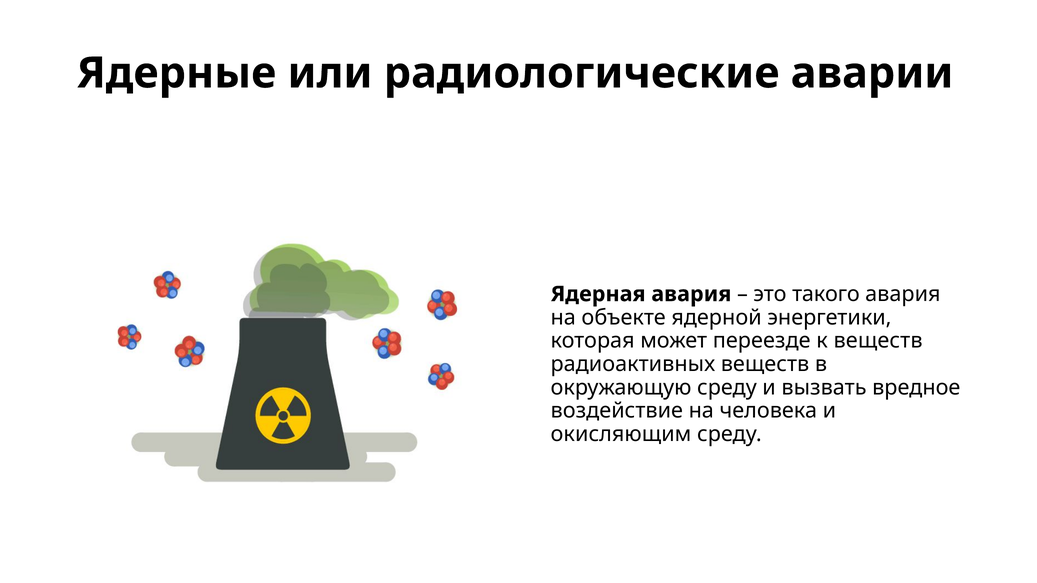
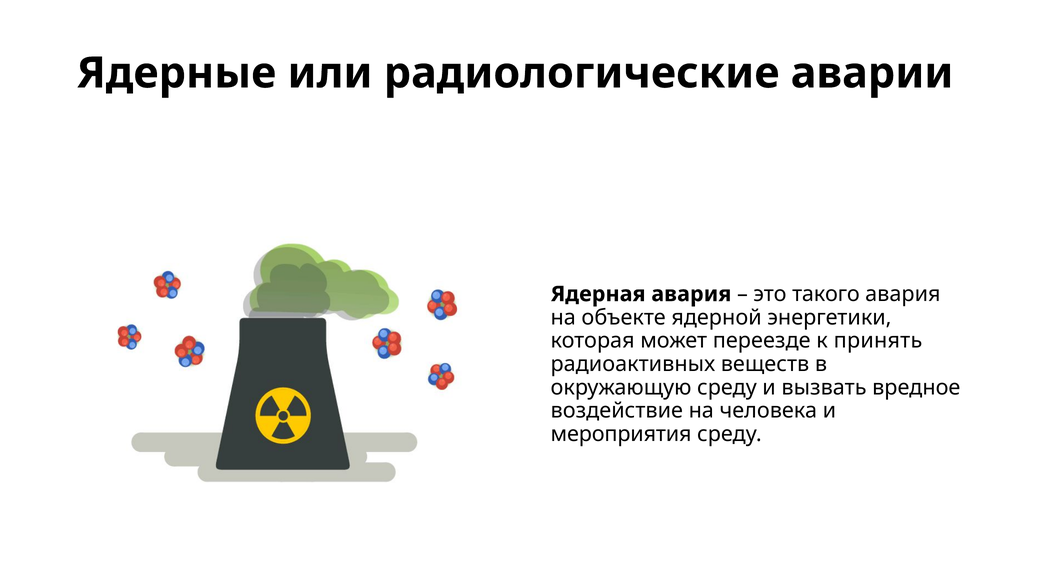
к веществ: веществ -> принять
окисляющим: окисляющим -> мероприятия
